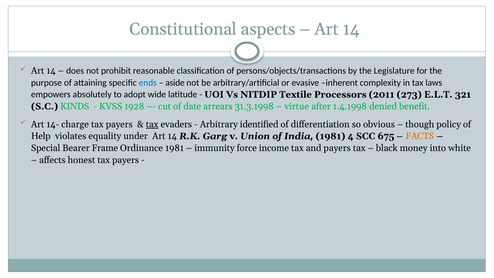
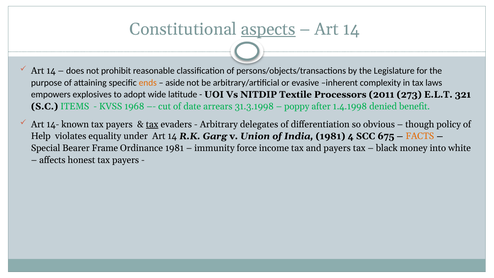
aspects underline: none -> present
ends colour: blue -> orange
absolutely: absolutely -> explosives
KINDS: KINDS -> ITEMS
1928: 1928 -> 1968
virtue: virtue -> poppy
charge: charge -> known
identified: identified -> delegates
